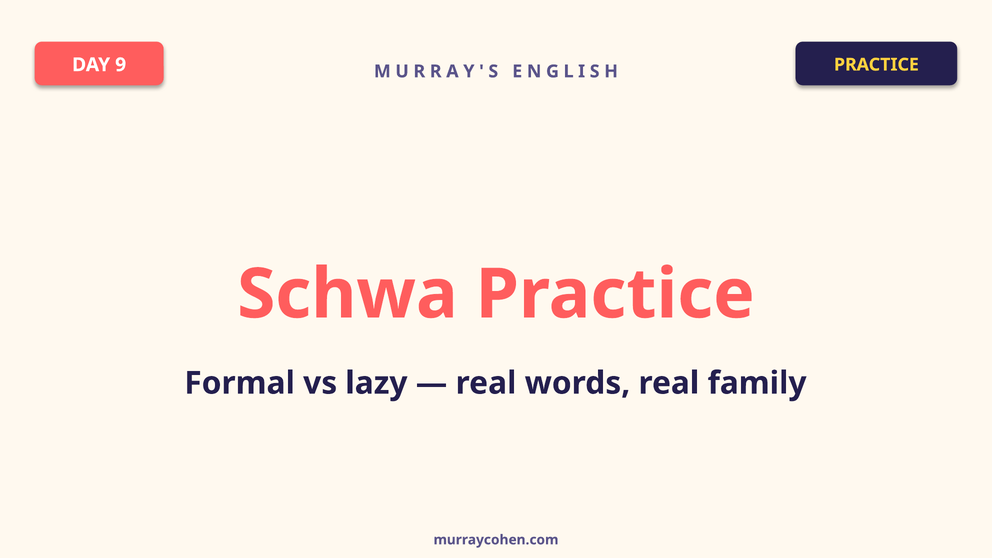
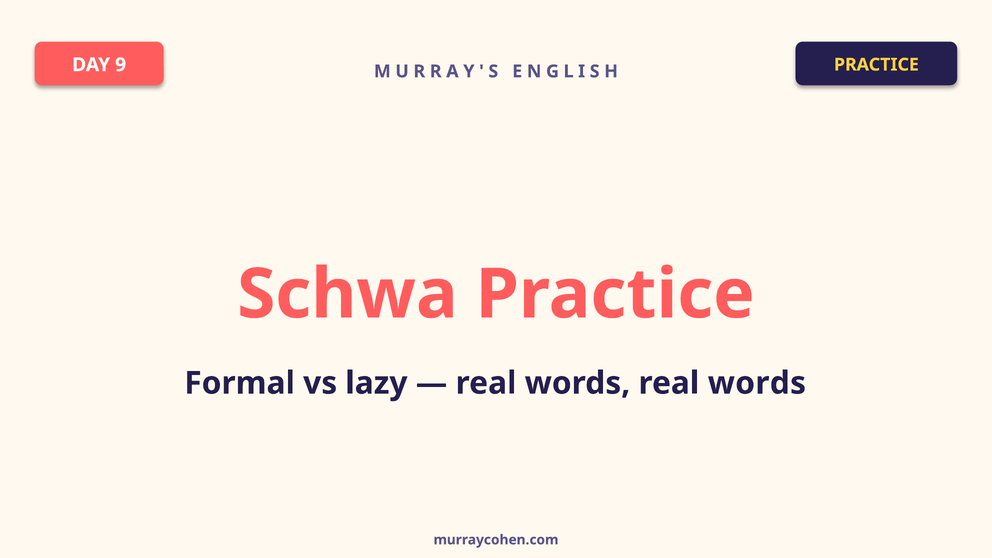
words real family: family -> words
